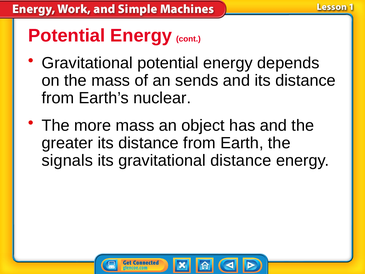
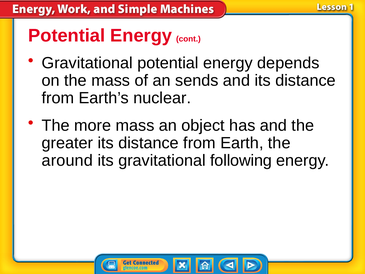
signals: signals -> around
gravitational distance: distance -> following
